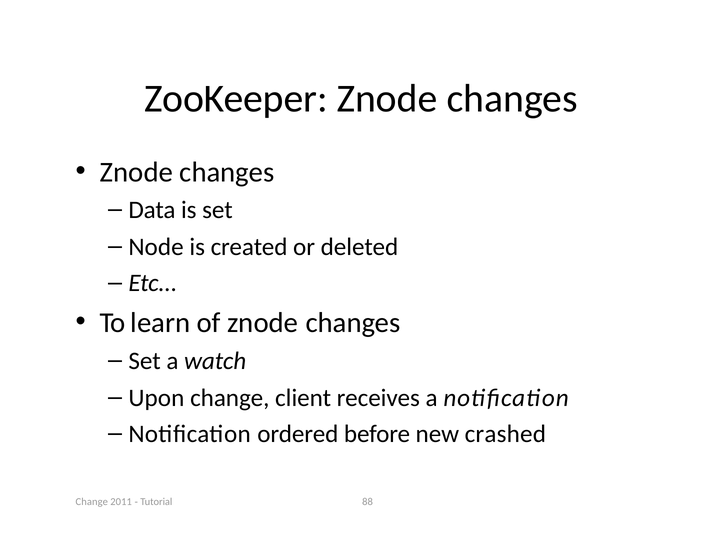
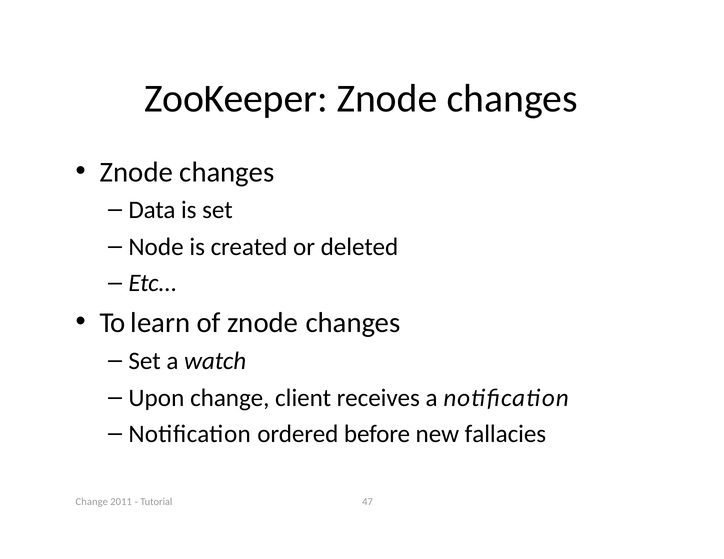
crashed: crashed -> fallacies
88: 88 -> 47
